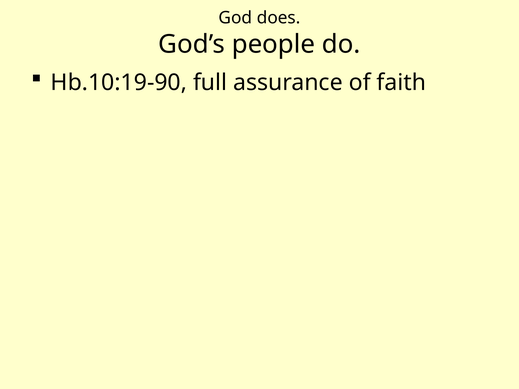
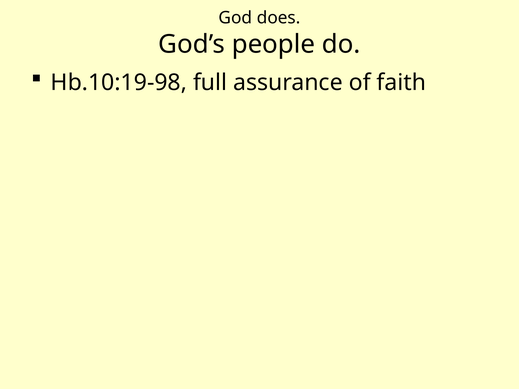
Hb.10:19-90: Hb.10:19-90 -> Hb.10:19-98
